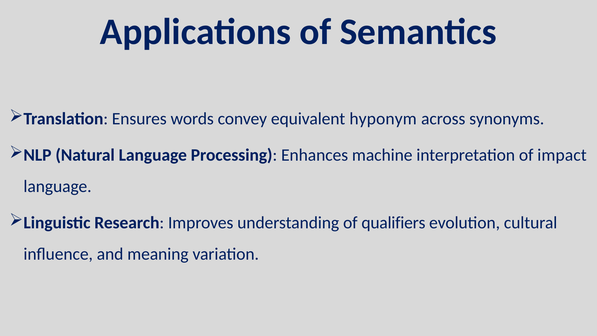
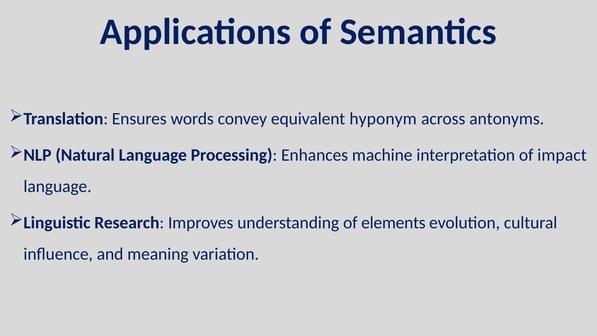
synonyms: synonyms -> antonyms
qualifiers: qualifiers -> elements
